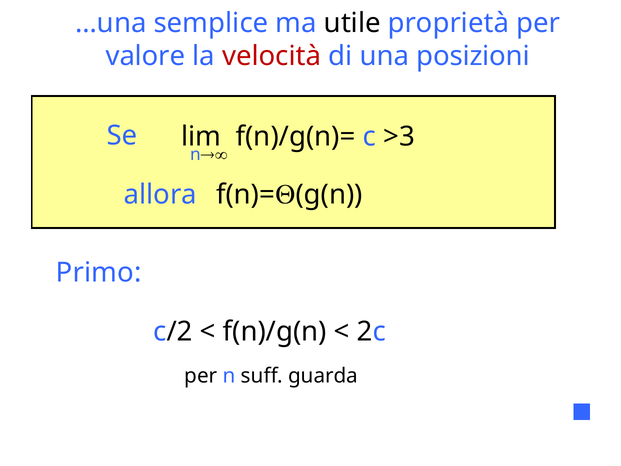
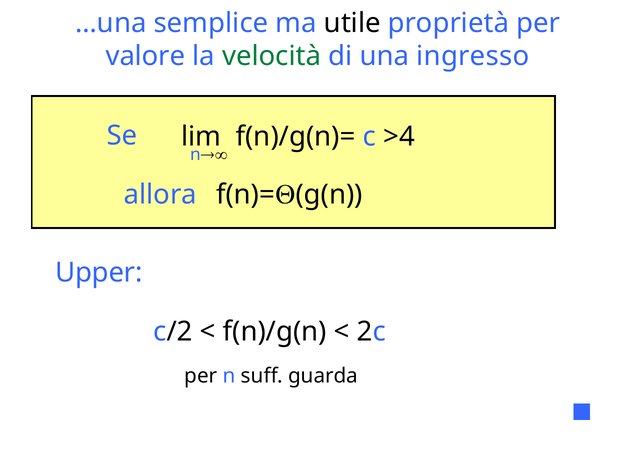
velocità colour: red -> green
posizioni: posizioni -> ingresso
>3: >3 -> >4
Primo: Primo -> Upper
